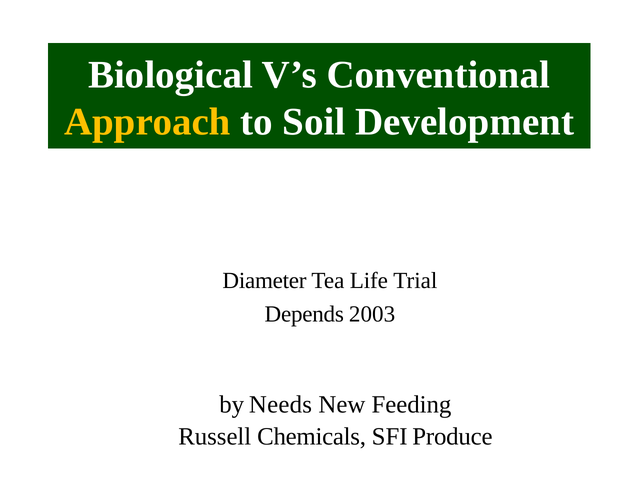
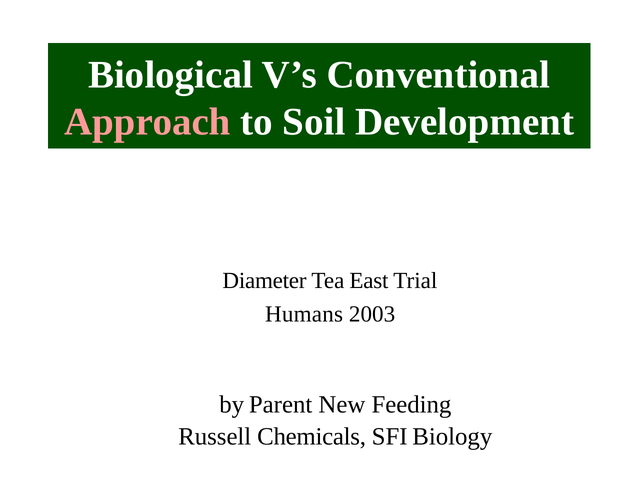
Approach colour: yellow -> pink
Life: Life -> East
Depends: Depends -> Humans
Needs: Needs -> Parent
Produce: Produce -> Biology
